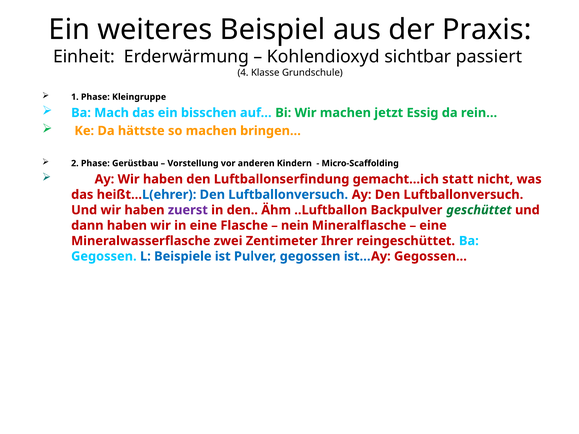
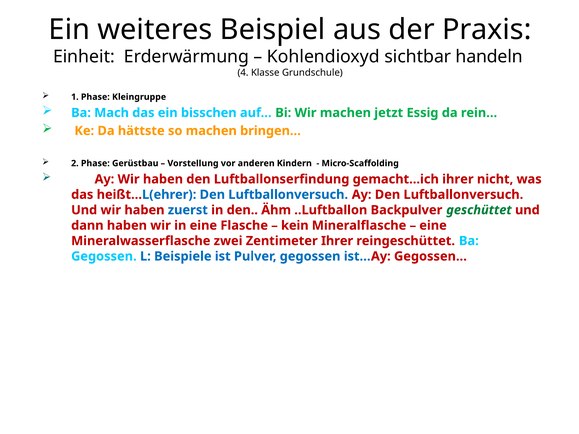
passiert: passiert -> handeln
gemacht…ich statt: statt -> ihrer
zuerst colour: purple -> blue
nein: nein -> kein
